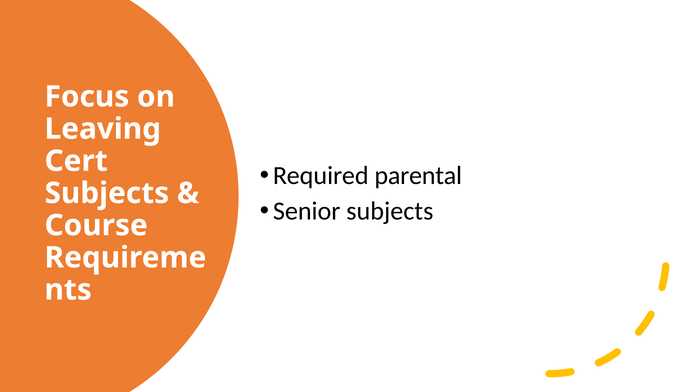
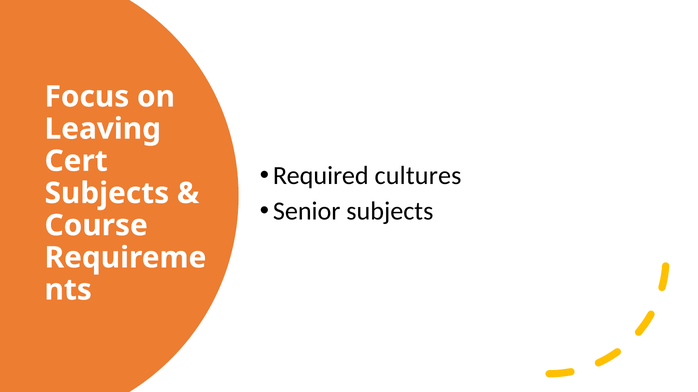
parental: parental -> cultures
